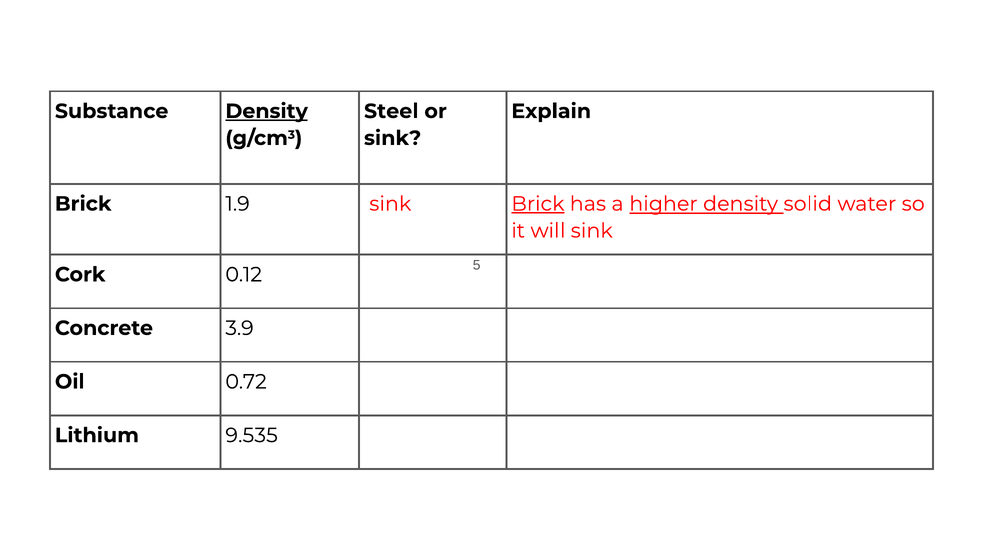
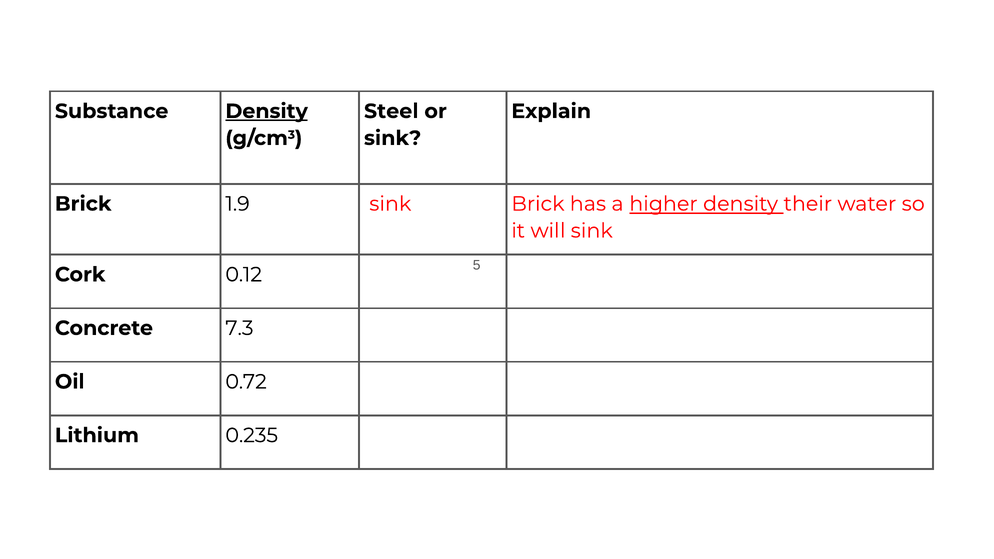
Brick at (538, 204) underline: present -> none
solid: solid -> their
3.9: 3.9 -> 7.3
9.535: 9.535 -> 0.235
